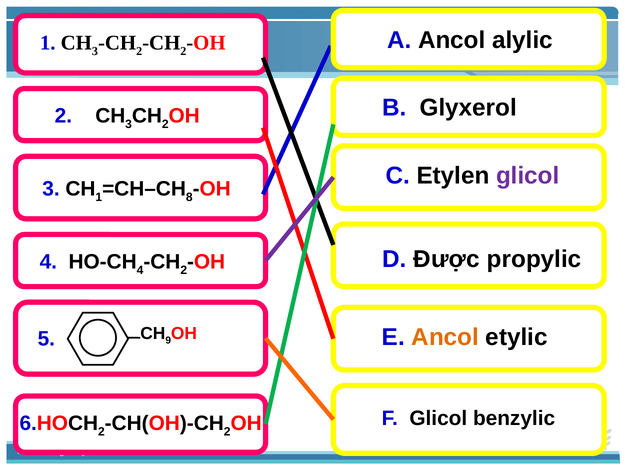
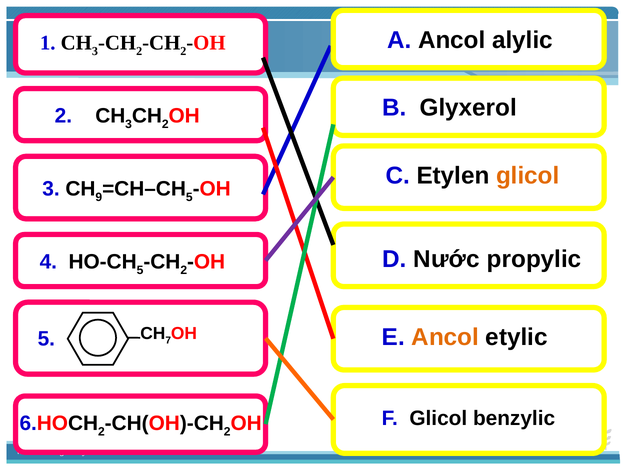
glicol at (528, 176) colour: purple -> orange
1 at (99, 197): 1 -> 9
8 at (189, 197): 8 -> 5
Được: Được -> Nước
4 at (140, 270): 4 -> 5
9: 9 -> 7
